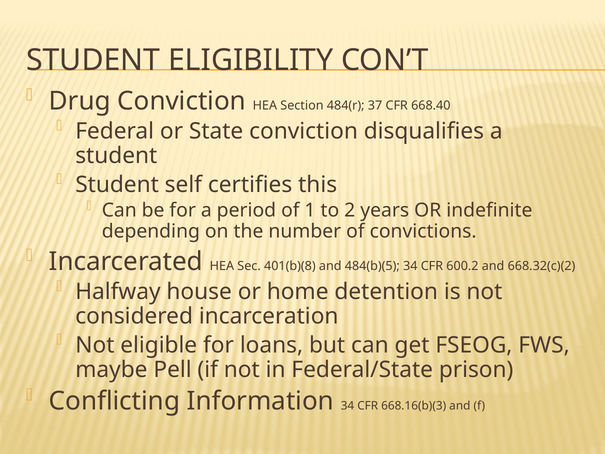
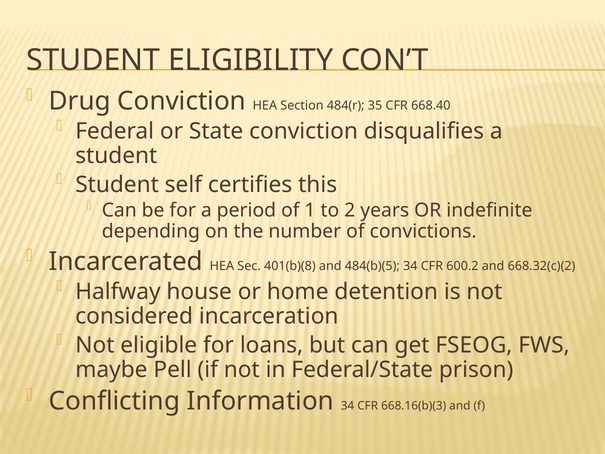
37: 37 -> 35
